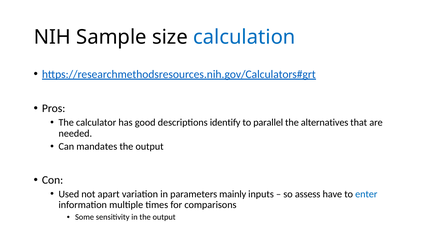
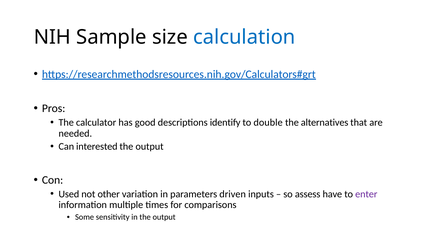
parallel: parallel -> double
mandates: mandates -> interested
apart: apart -> other
mainly: mainly -> driven
enter colour: blue -> purple
